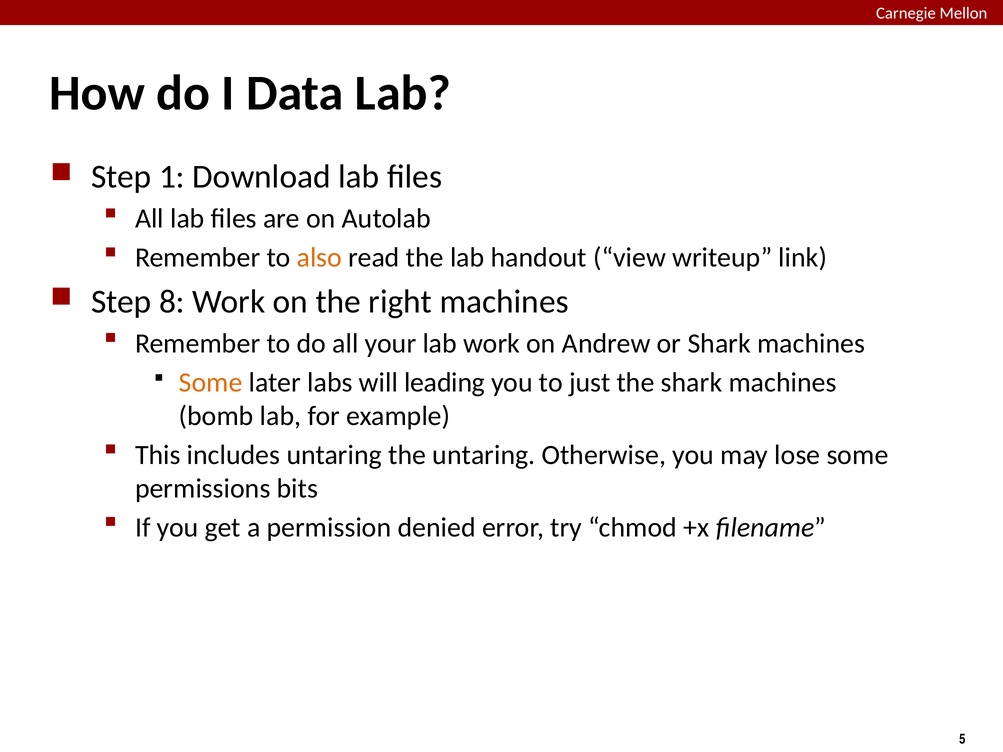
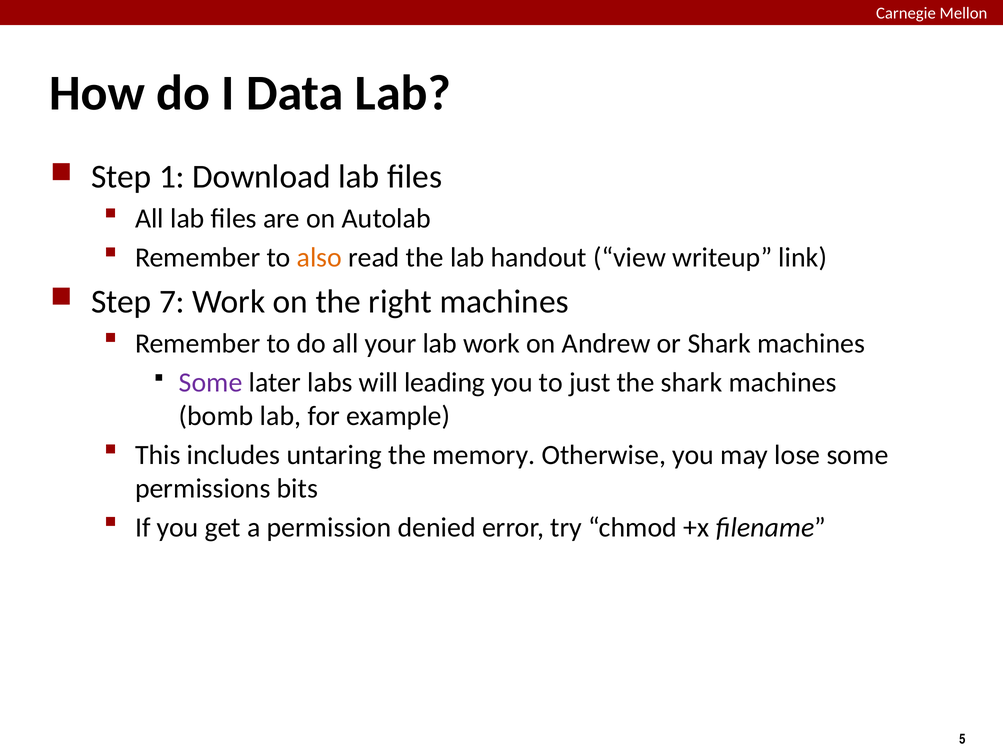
8: 8 -> 7
Some at (211, 383) colour: orange -> purple
the untaring: untaring -> memory
